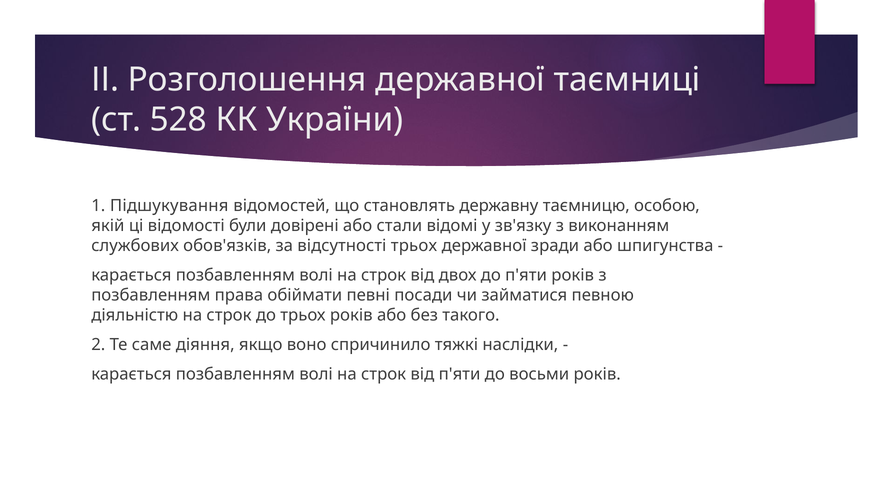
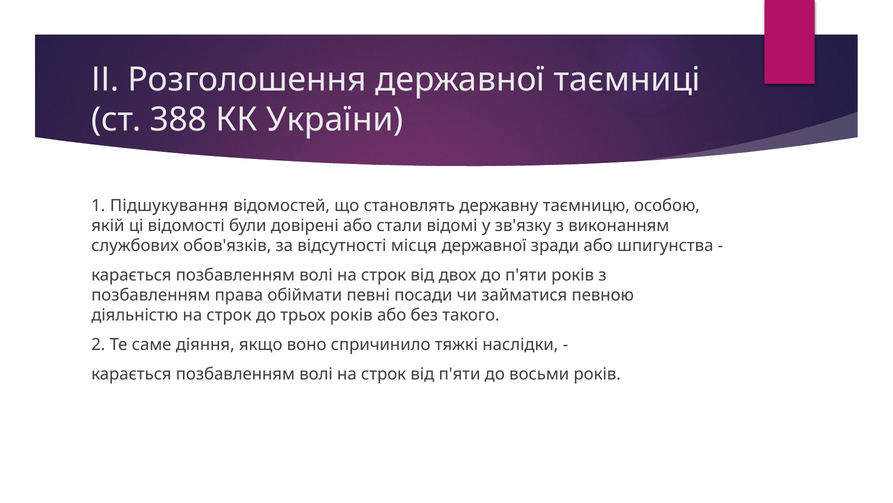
528: 528 -> 388
відсутності трьох: трьох -> місця
